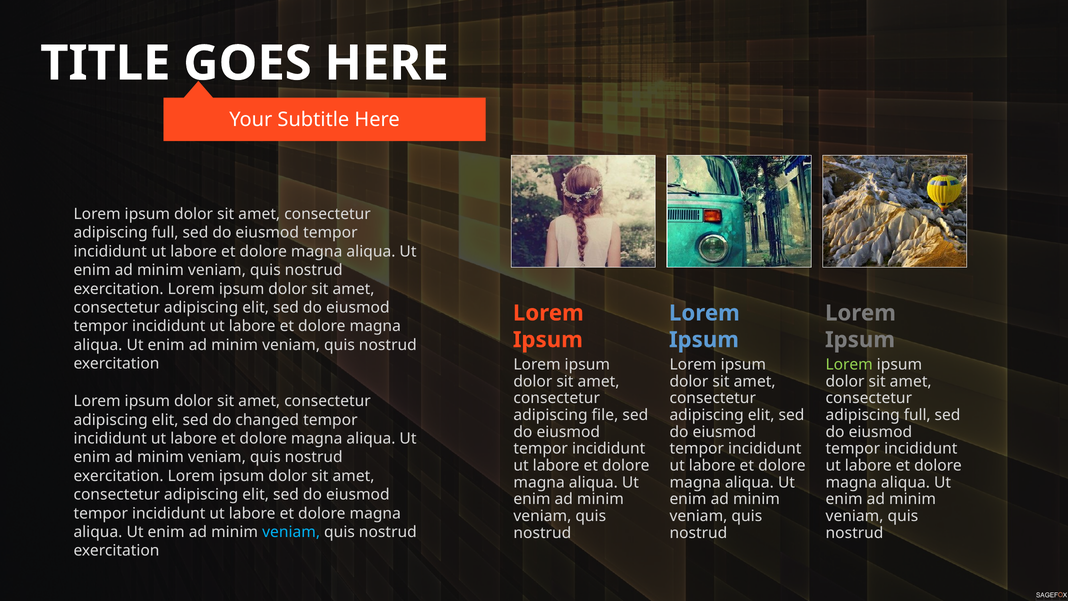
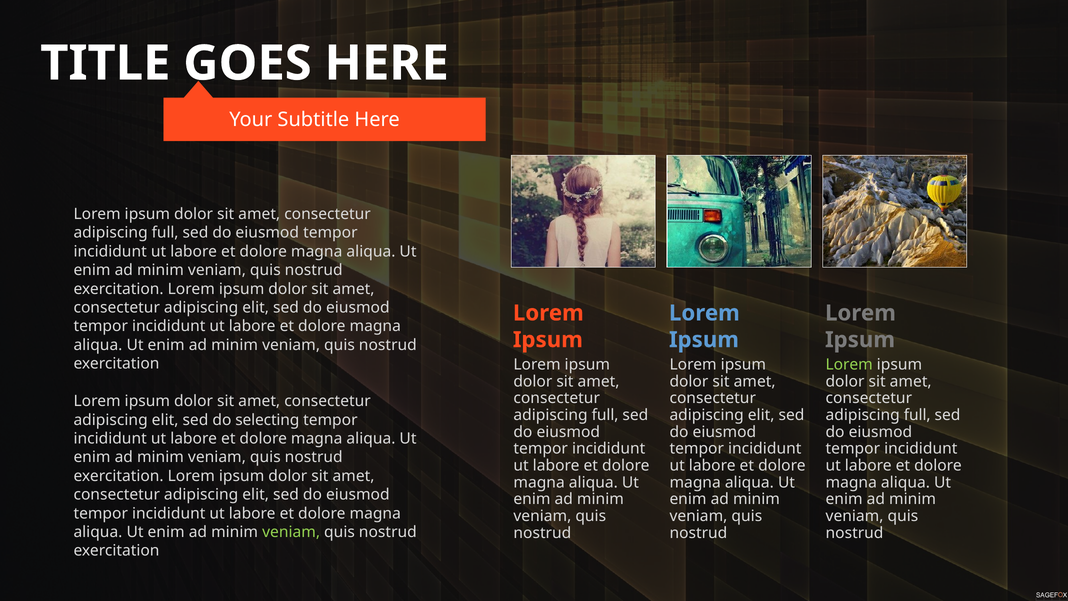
file at (605, 415): file -> full
changed: changed -> selecting
veniam at (291, 532) colour: light blue -> light green
